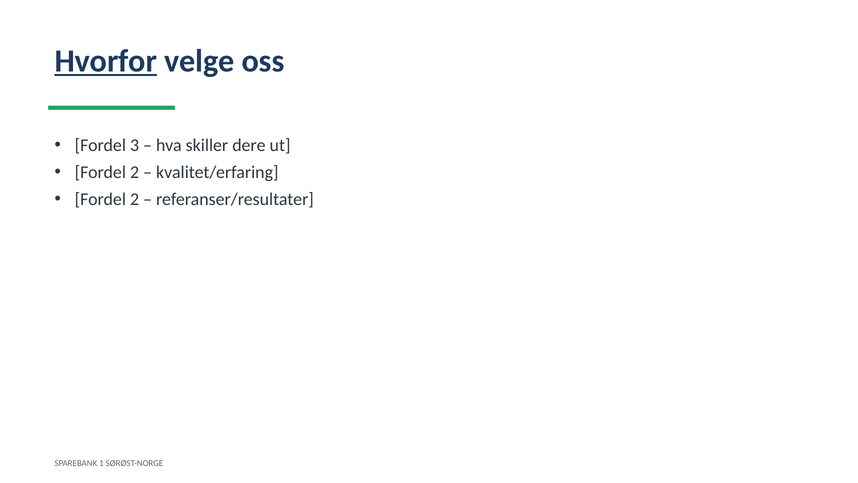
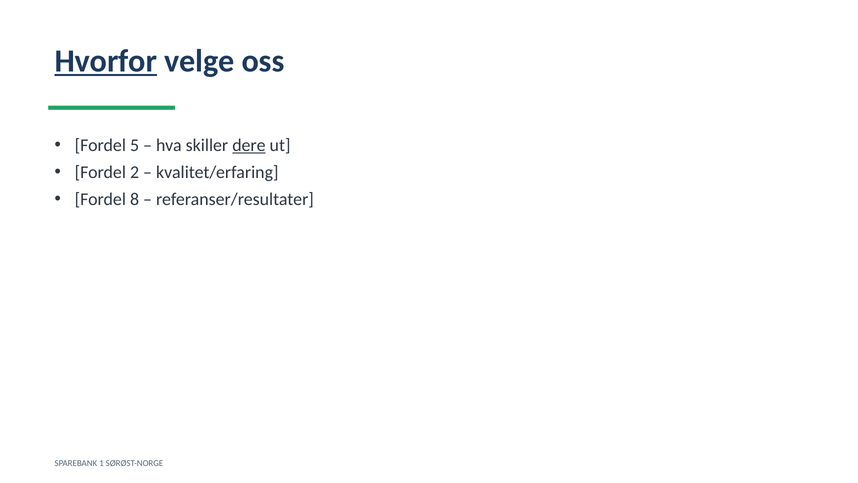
3: 3 -> 5
dere underline: none -> present
2 at (135, 199): 2 -> 8
